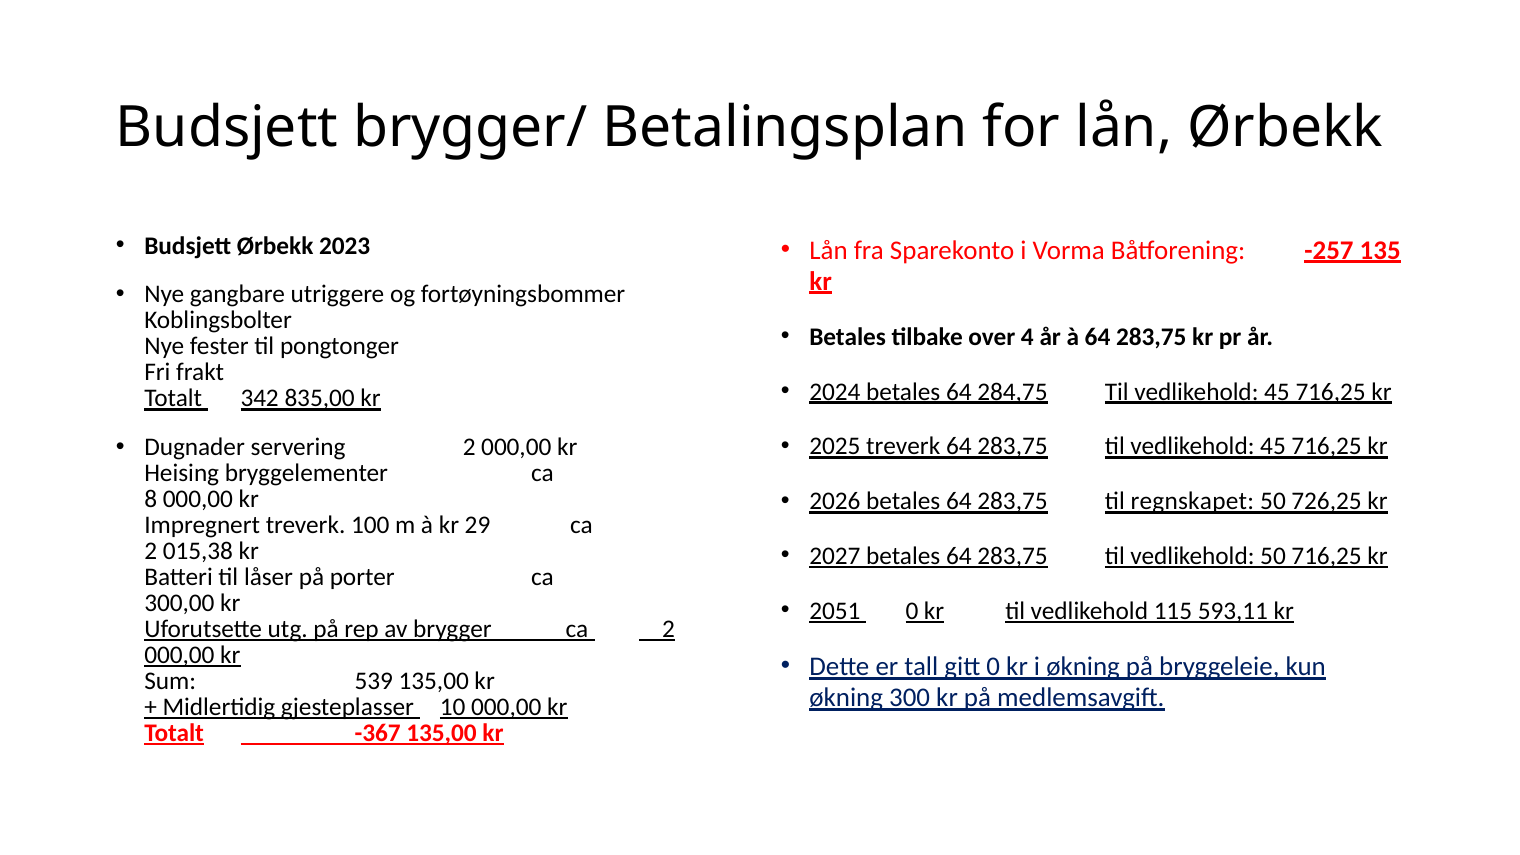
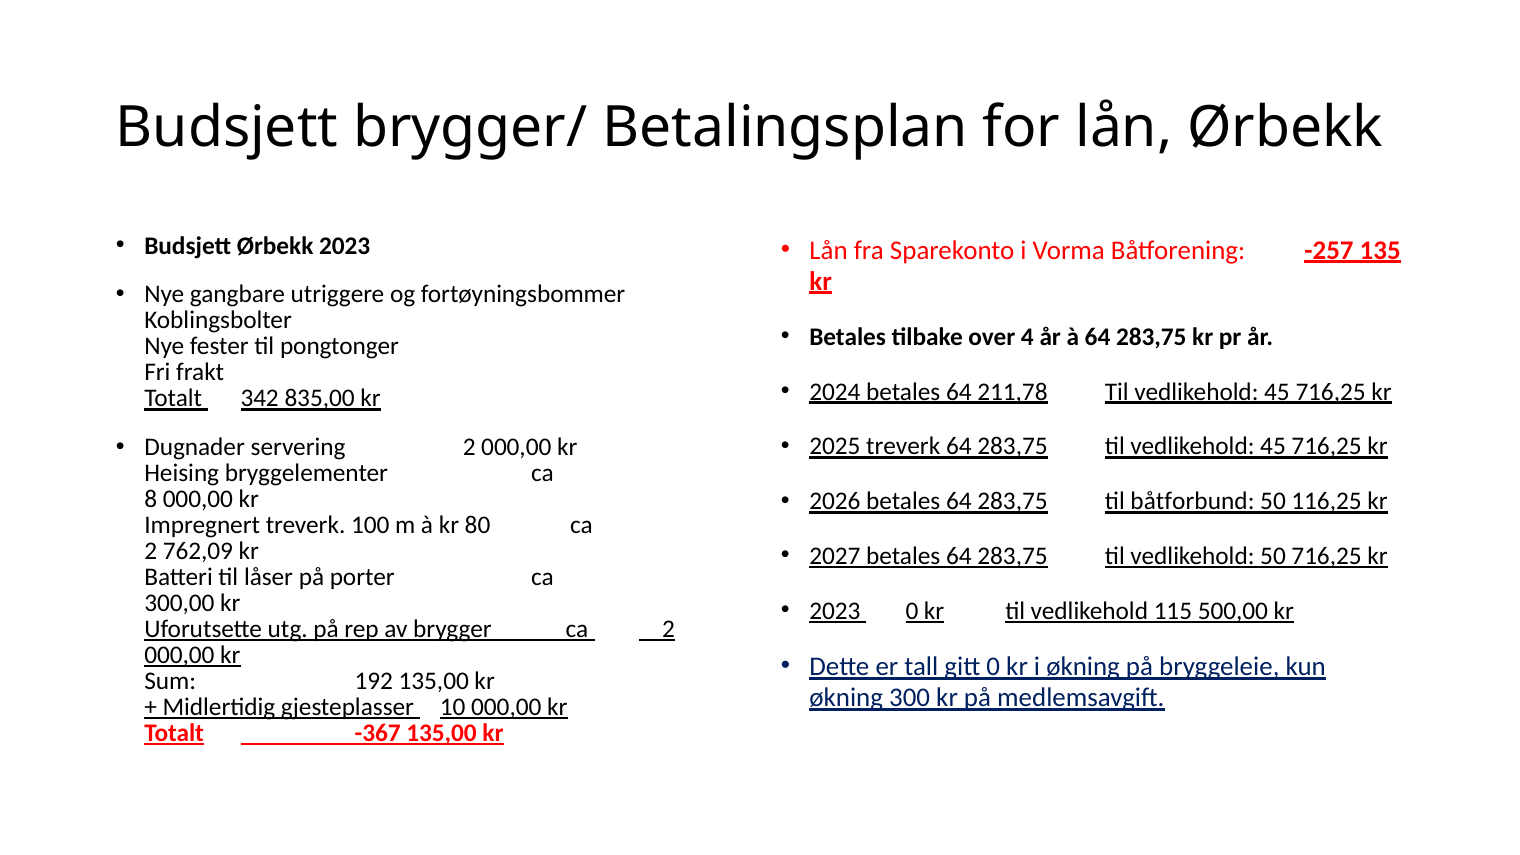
284,75: 284,75 -> 211,78
regnskapet: regnskapet -> båtforbund
726,25: 726,25 -> 116,25
29: 29 -> 80
015,38: 015,38 -> 762,09
2051 at (835, 611): 2051 -> 2023
593,11: 593,11 -> 500,00
539: 539 -> 192
